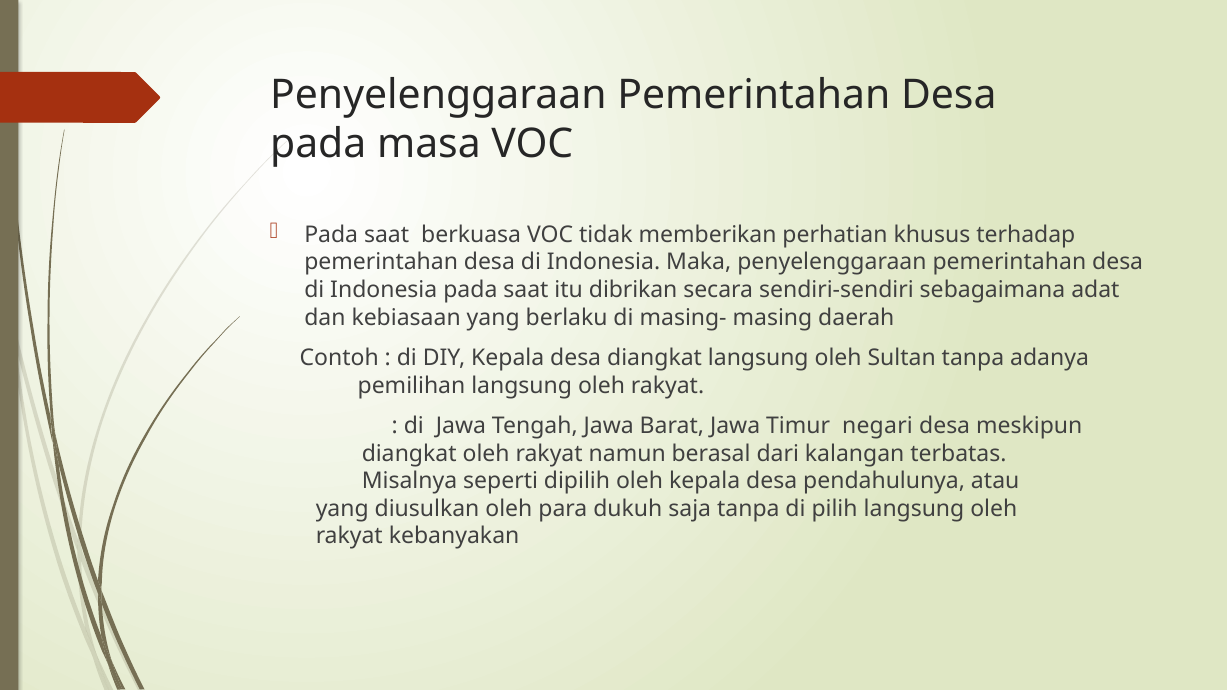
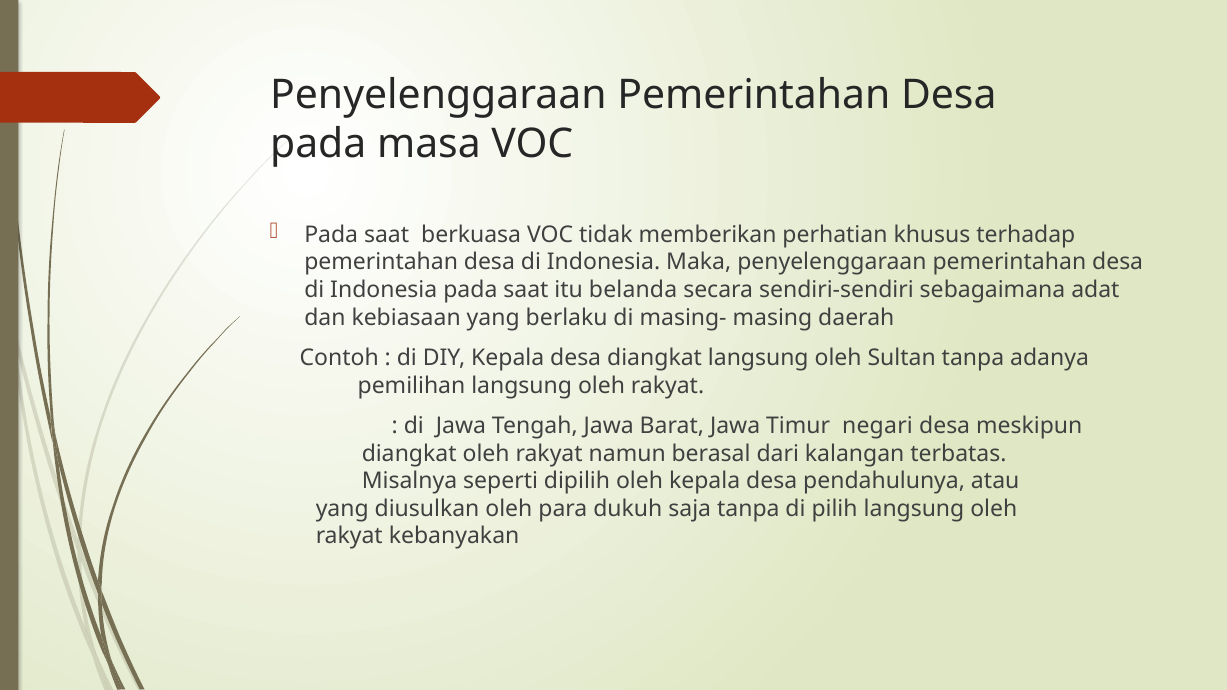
dibrikan: dibrikan -> belanda
